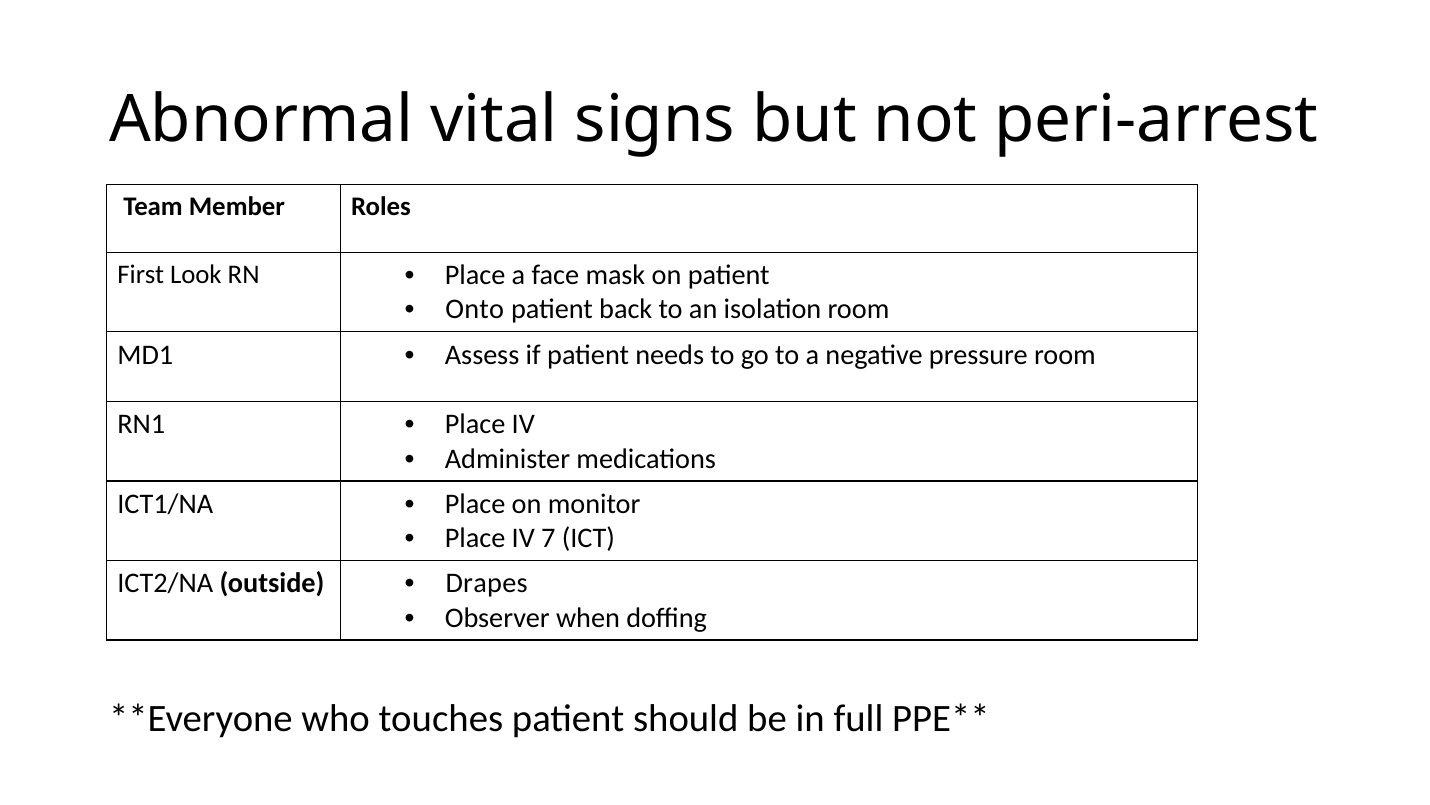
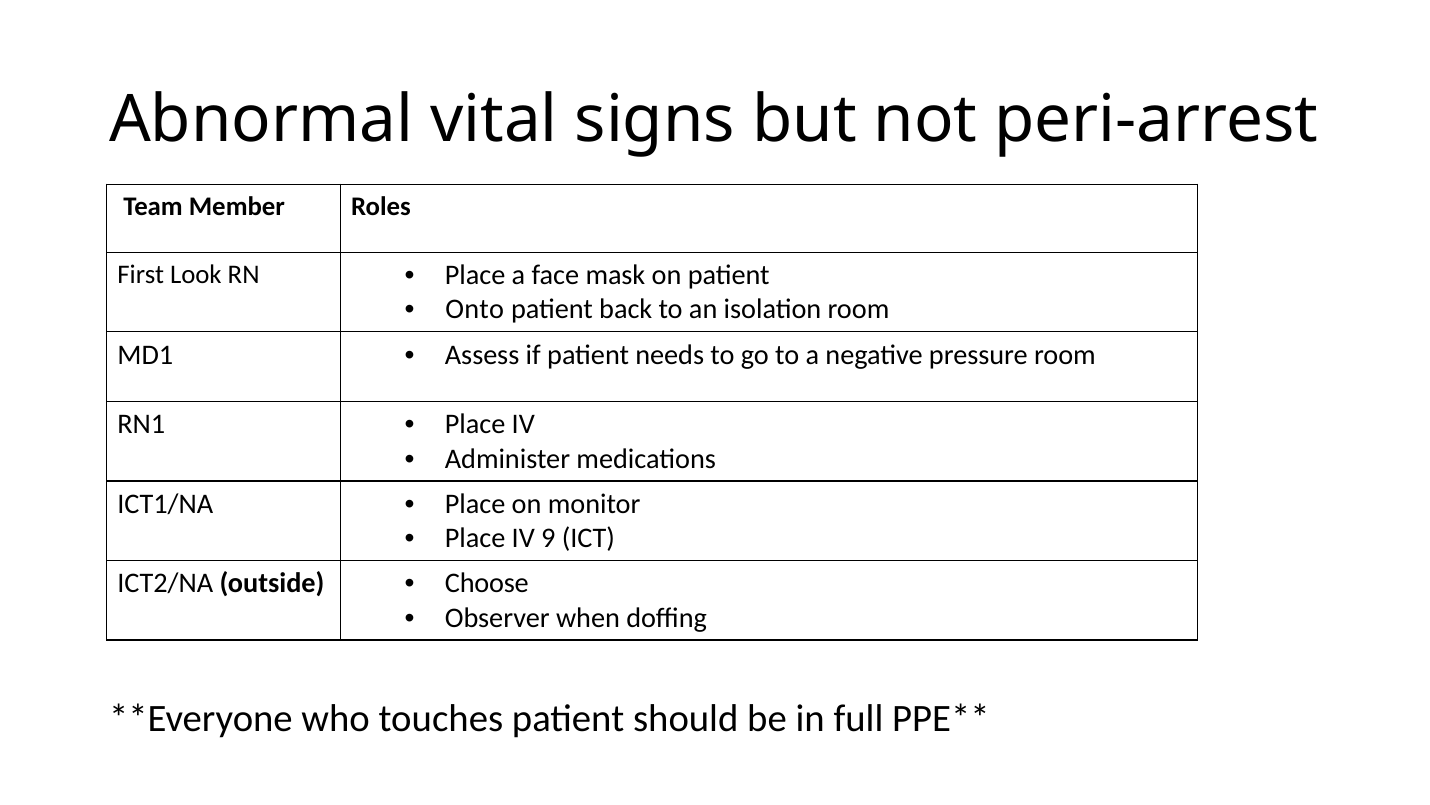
7: 7 -> 9
Drapes: Drapes -> Choose
